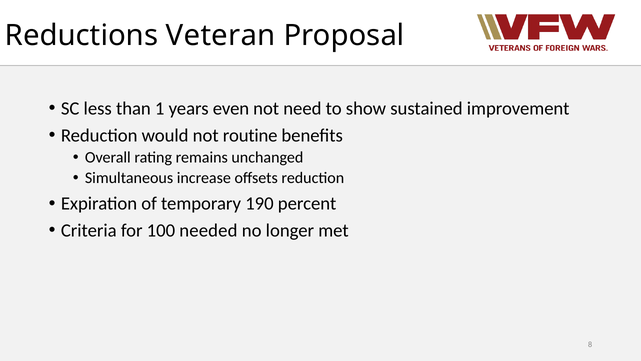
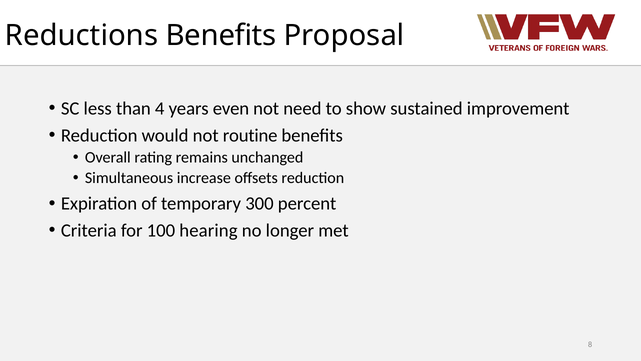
Reductions Veteran: Veteran -> Benefits
1: 1 -> 4
190: 190 -> 300
needed: needed -> hearing
